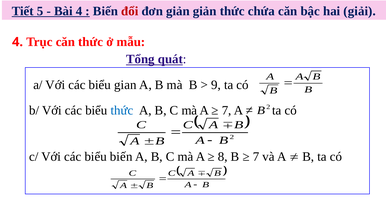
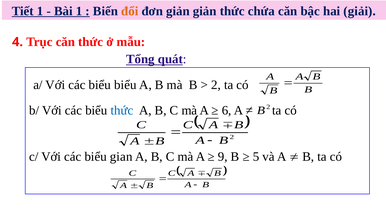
Tiết 5: 5 -> 1
Bài 4: 4 -> 1
đổi colour: red -> orange
biểu gian: gian -> biểu
9 at (216, 85): 9 -> 2
7 at (227, 111): 7 -> 6
biểu biến: biến -> gian
8: 8 -> 9
7 at (256, 157): 7 -> 5
